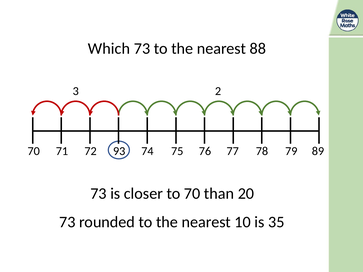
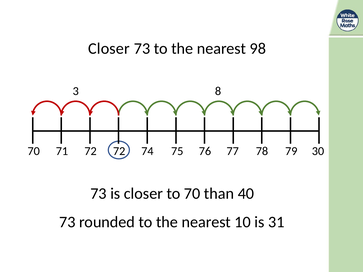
Which at (109, 48): Which -> Closer
88: 88 -> 98
2: 2 -> 8
72 93: 93 -> 72
89: 89 -> 30
20: 20 -> 40
35: 35 -> 31
